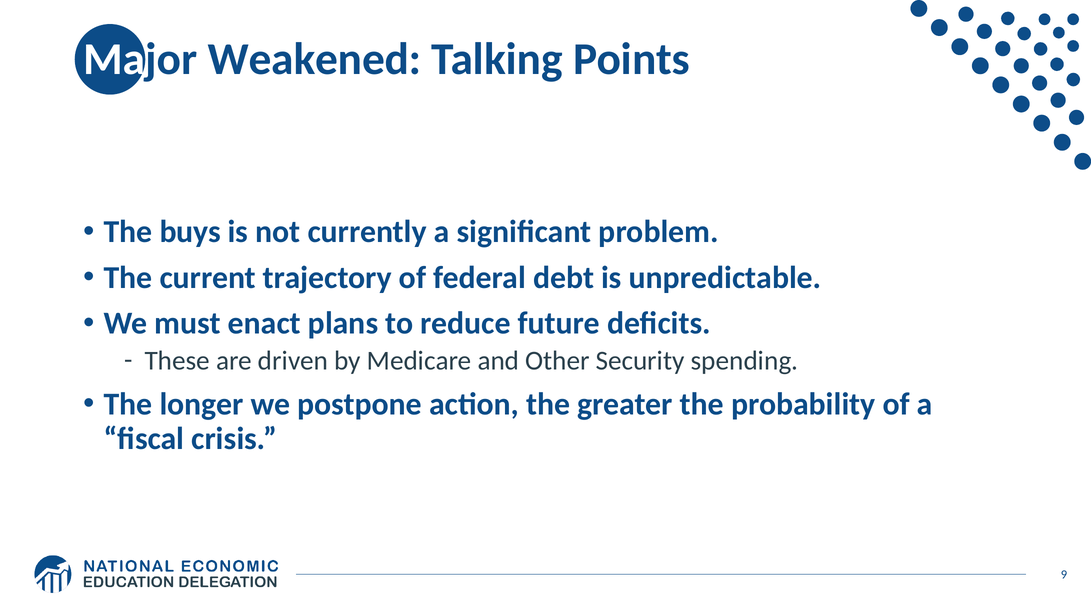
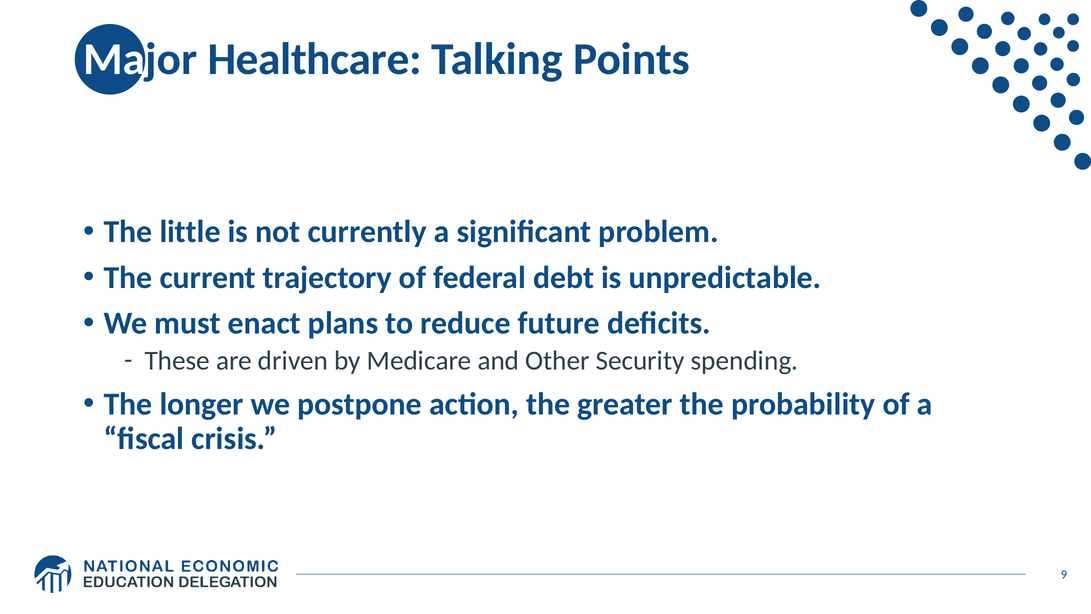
Weakened: Weakened -> Healthcare
buys: buys -> little
